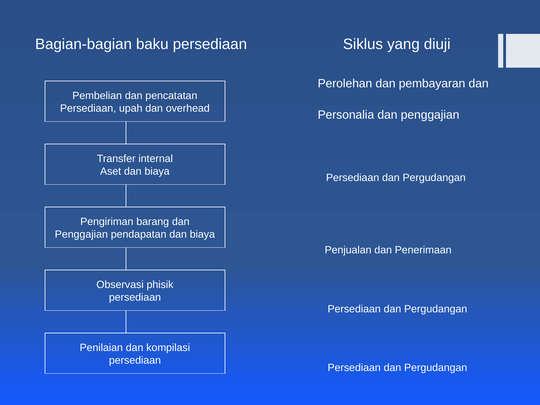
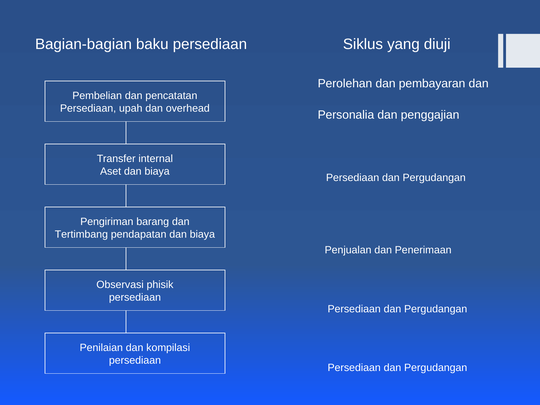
Penggajian at (81, 234): Penggajian -> Tertimbang
